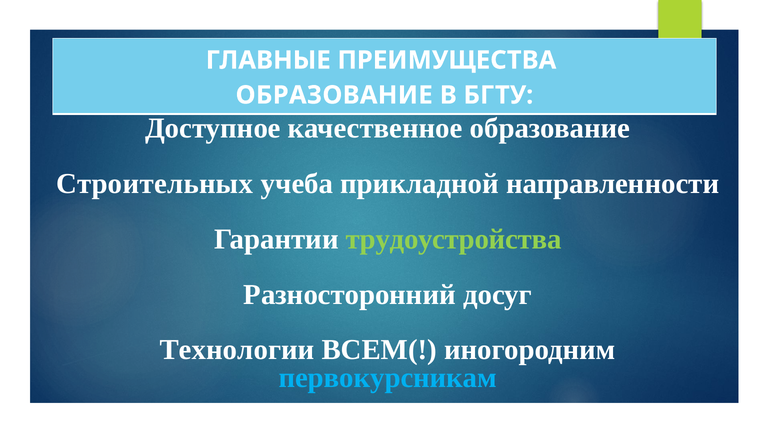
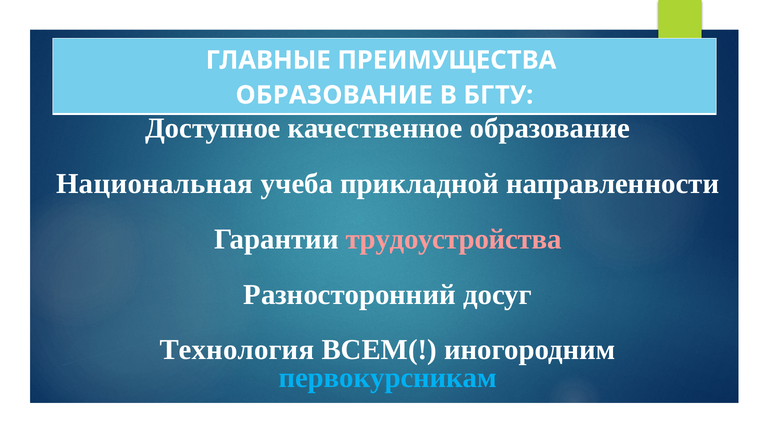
Строительных: Строительных -> Национальная
трудоустройства colour: light green -> pink
Технологии: Технологии -> Технология
